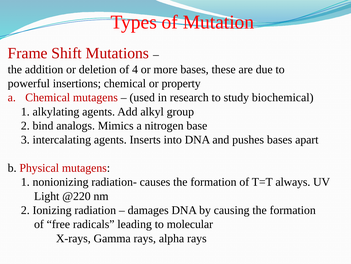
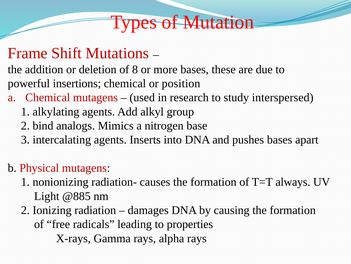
4: 4 -> 8
property: property -> position
biochemical: biochemical -> interspersed
@220: @220 -> @885
molecular: molecular -> properties
